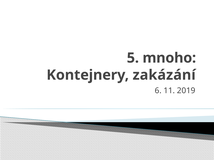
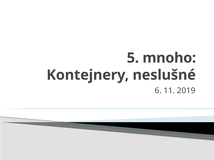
zakázání: zakázání -> neslušné
